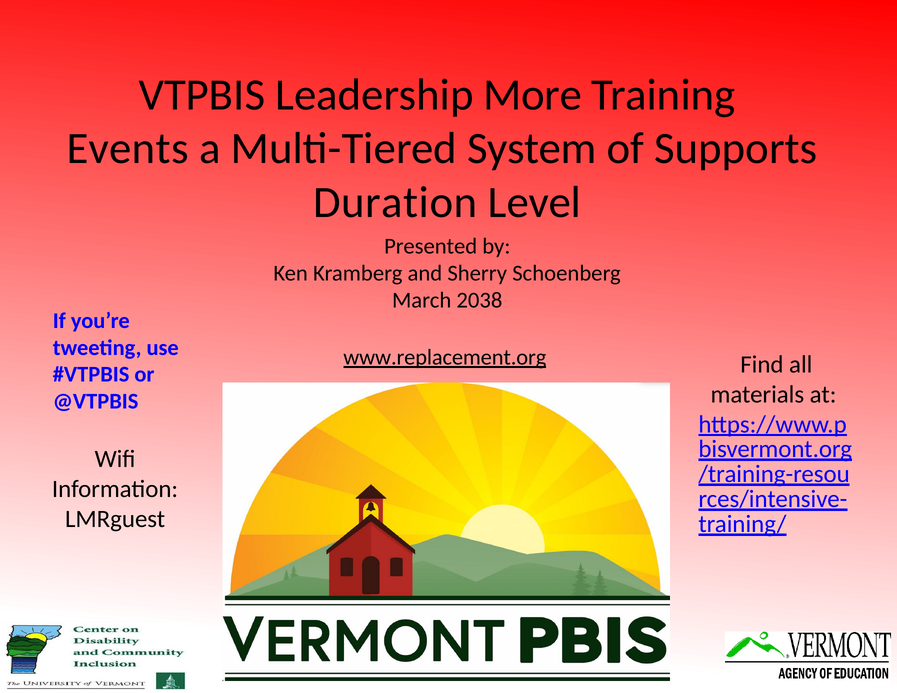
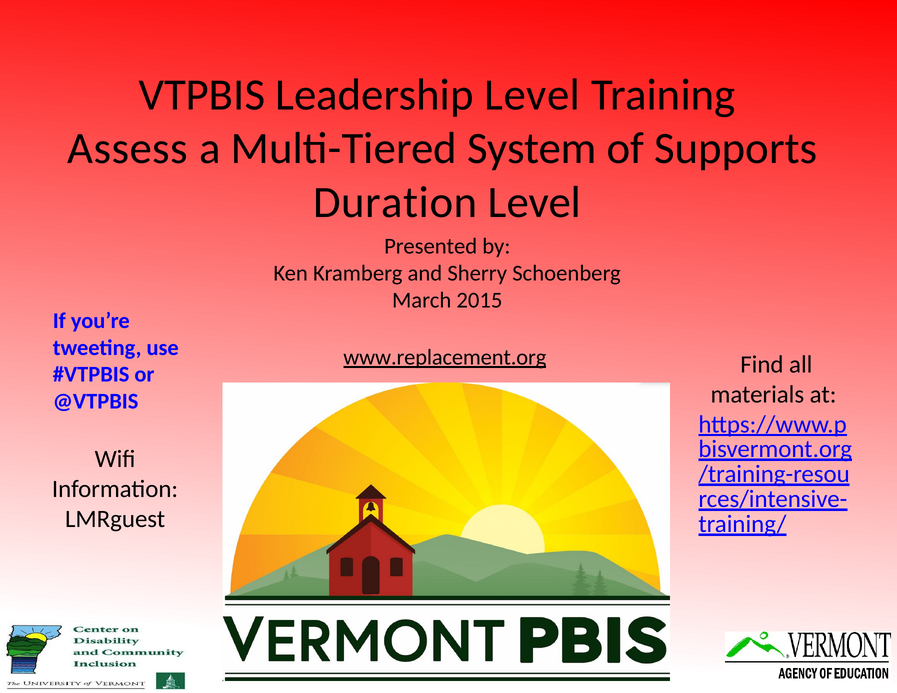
Leadership More: More -> Level
Events: Events -> Assess
2038: 2038 -> 2015
